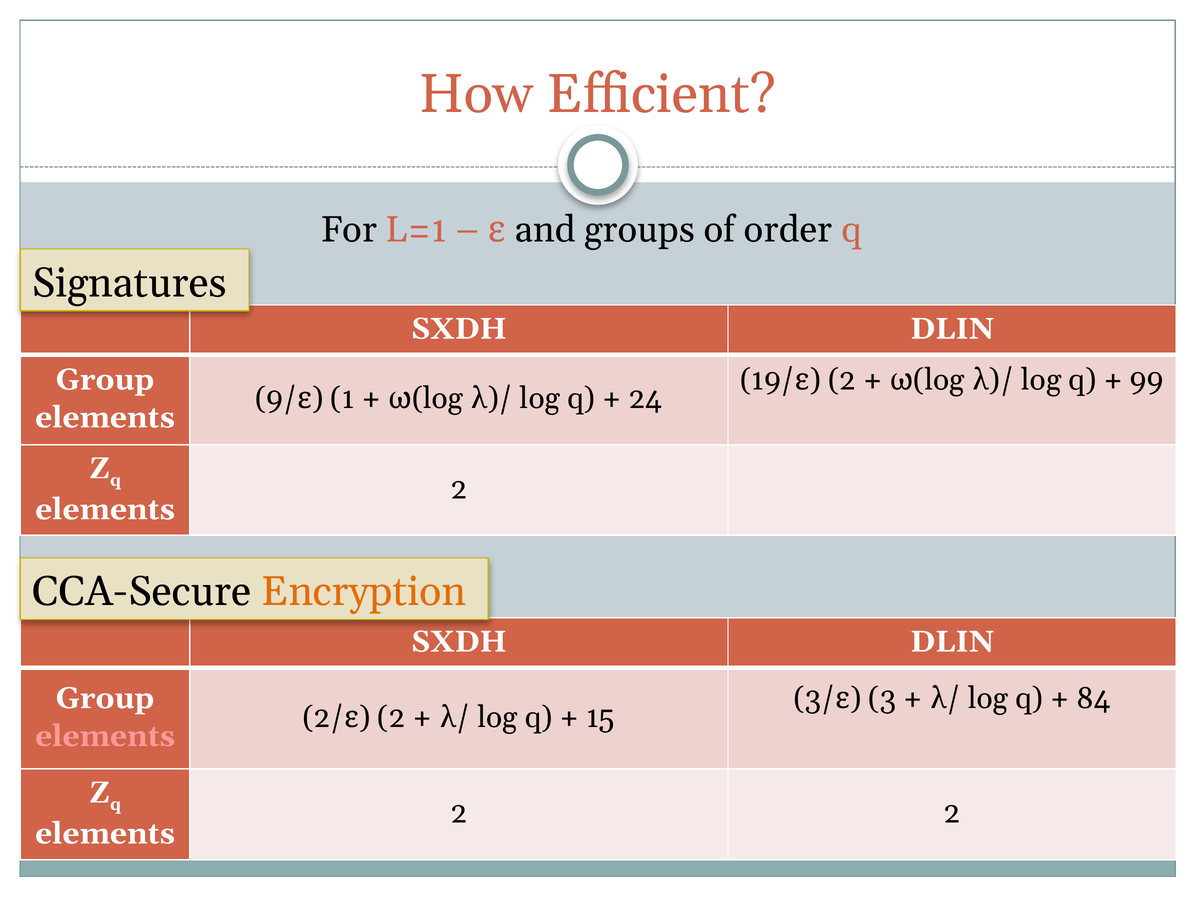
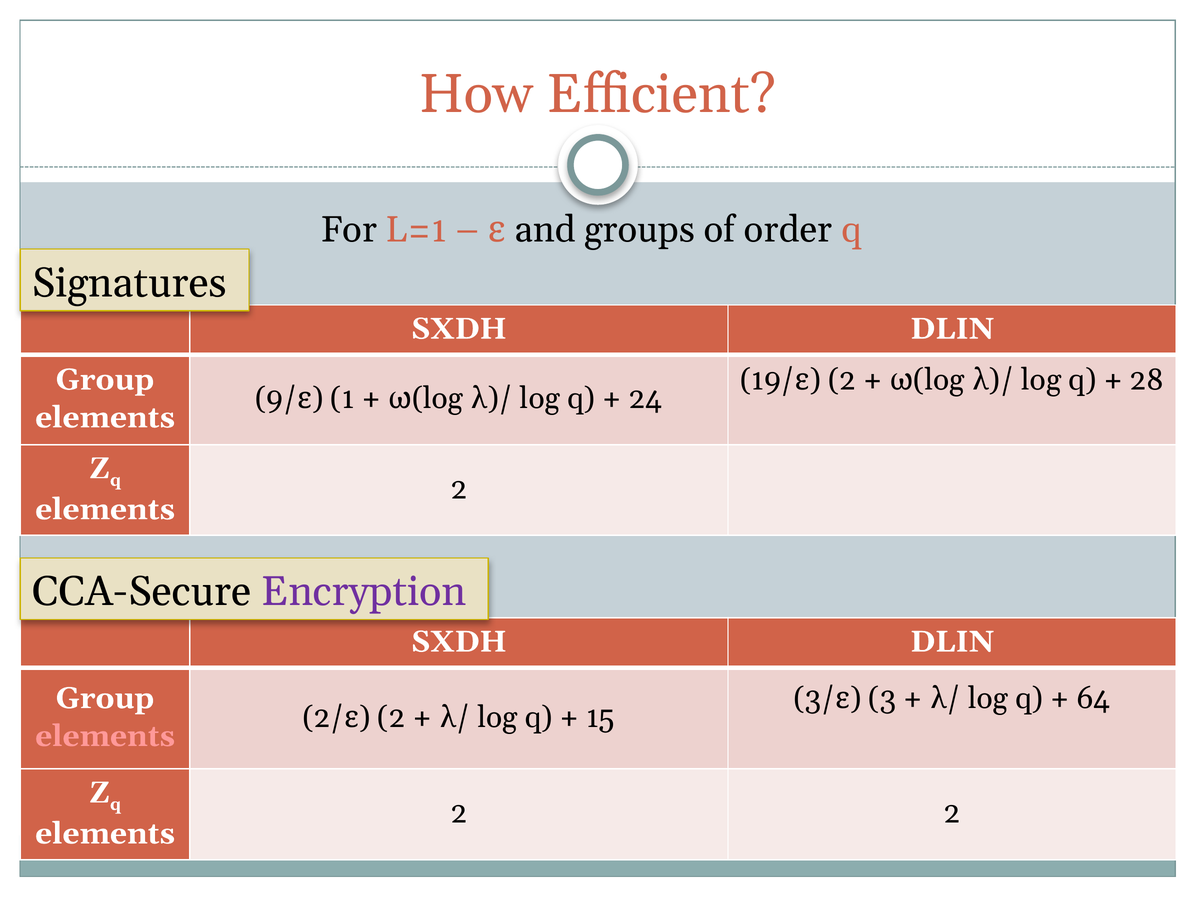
99: 99 -> 28
Encryption colour: orange -> purple
84: 84 -> 64
